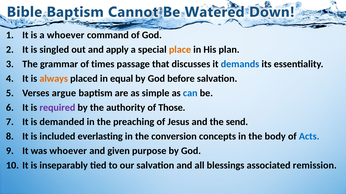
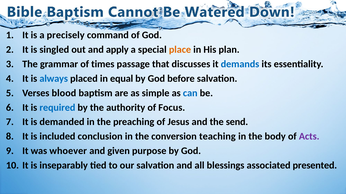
a whoever: whoever -> precisely
always colour: orange -> blue
argue: argue -> blood
required colour: purple -> blue
Those: Those -> Focus
everlasting: everlasting -> conclusion
concepts: concepts -> teaching
Acts colour: blue -> purple
remission: remission -> presented
